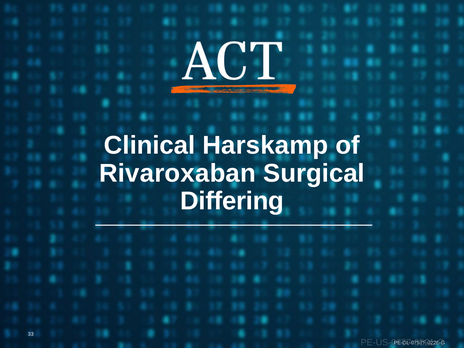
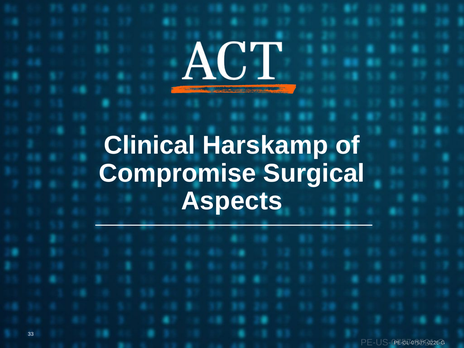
Rivaroxaban: Rivaroxaban -> Compromise
Differing: Differing -> Aspects
